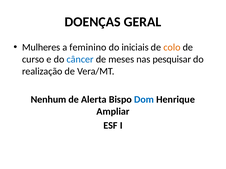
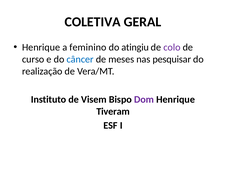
DOENÇAS: DOENÇAS -> COLETIVA
Mulheres at (41, 47): Mulheres -> Henrique
iniciais: iniciais -> atingiu
colo colour: orange -> purple
Nenhum: Nenhum -> Instituto
Alerta: Alerta -> Visem
Dom colour: blue -> purple
Ampliar: Ampliar -> Tiveram
